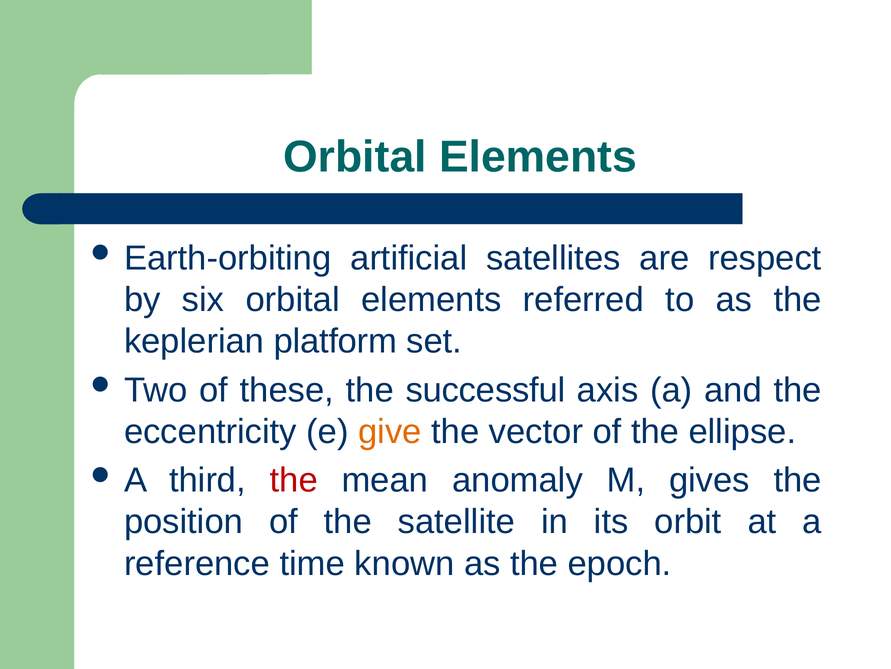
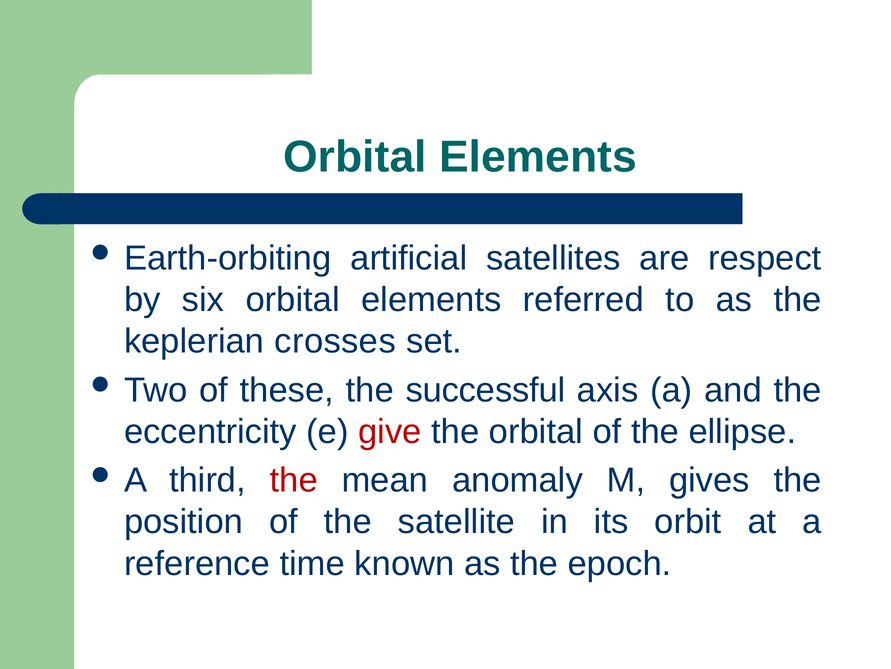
platform: platform -> crosses
give colour: orange -> red
the vector: vector -> orbital
